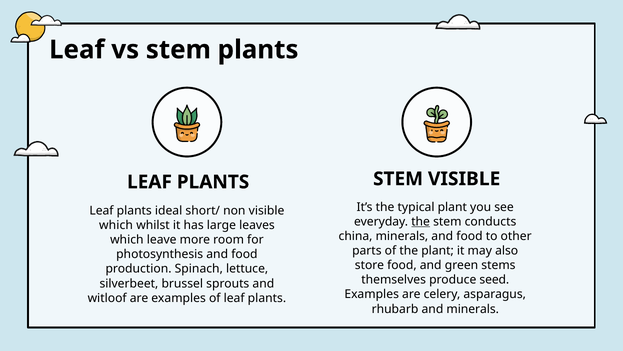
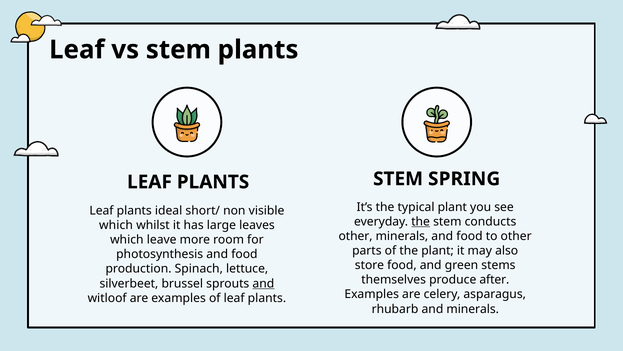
STEM VISIBLE: VISIBLE -> SPRING
china at (356, 236): china -> other
seed: seed -> after
and at (263, 283) underline: none -> present
